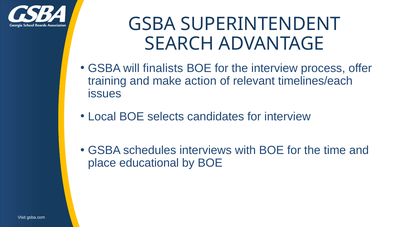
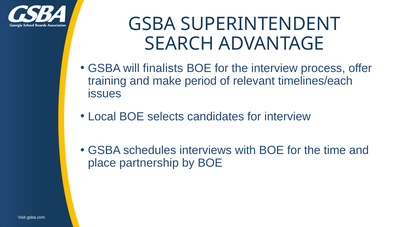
action: action -> period
educational: educational -> partnership
